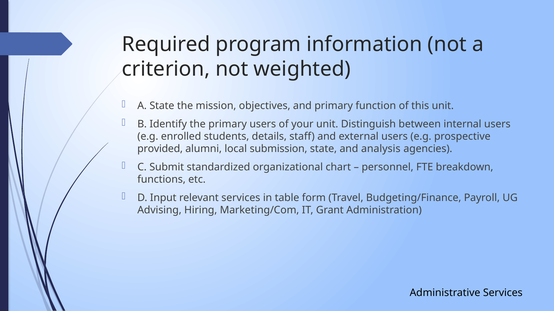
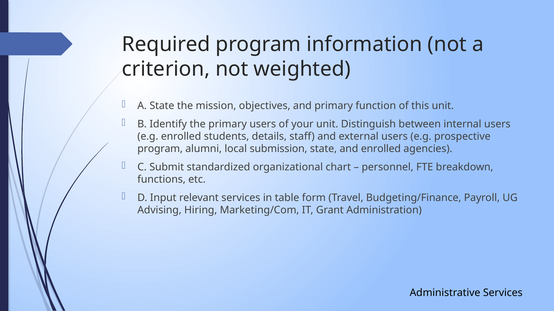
provided at (160, 149): provided -> program
and analysis: analysis -> enrolled
